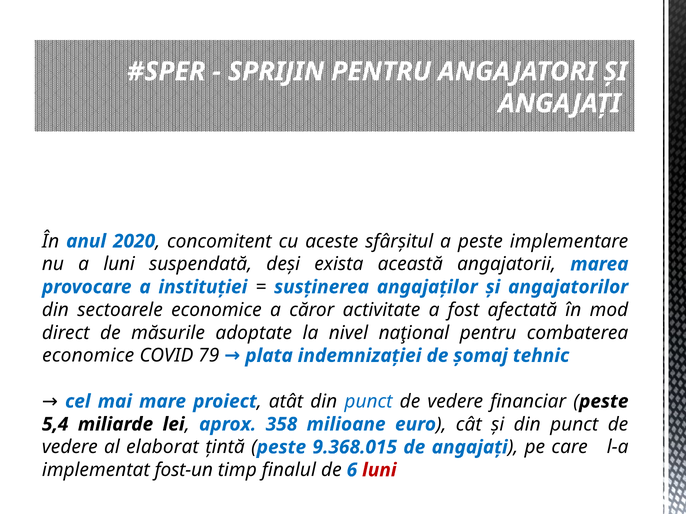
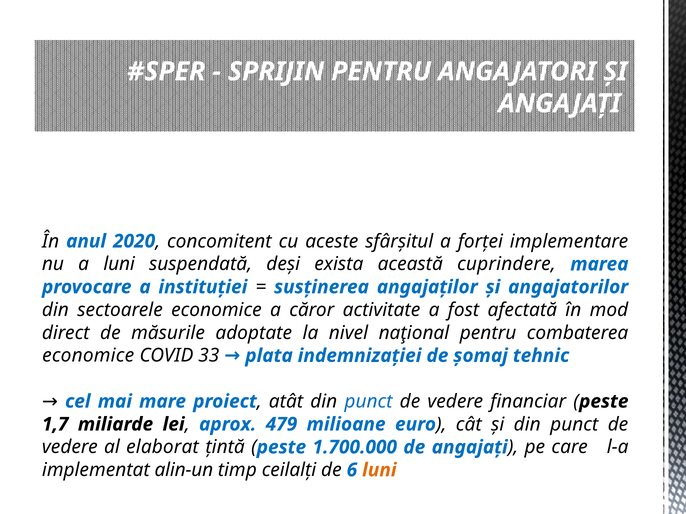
a peste: peste -> forţei
angajatorii: angajatorii -> cuprindere
79: 79 -> 33
5,4: 5,4 -> 1,7
358: 358 -> 479
9.368.015: 9.368.015 -> 1.700.000
fost-un: fost-un -> alin-un
finalul: finalul -> ceilalţi
luni at (379, 470) colour: red -> orange
